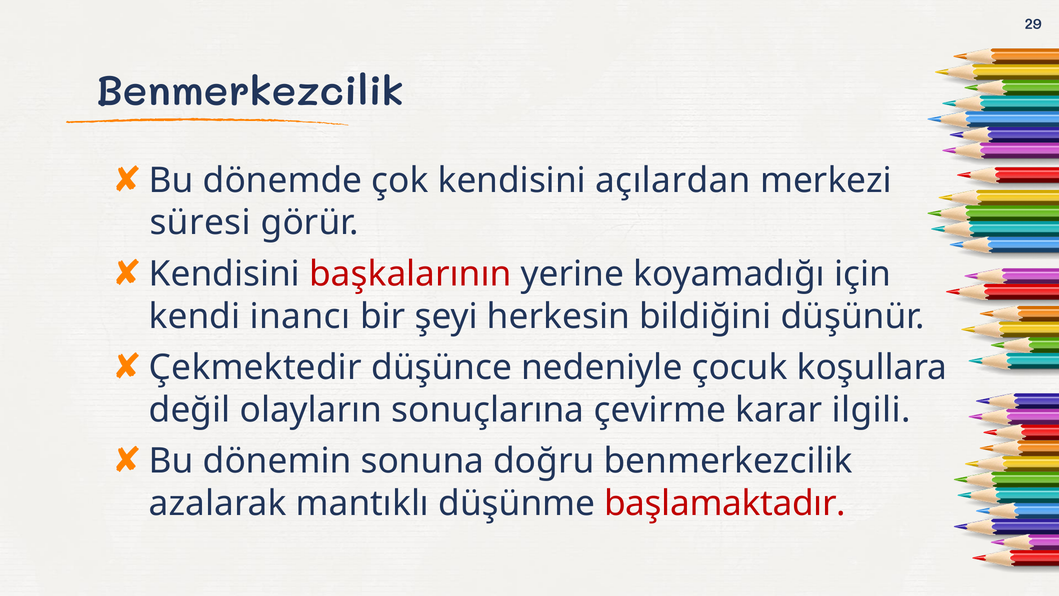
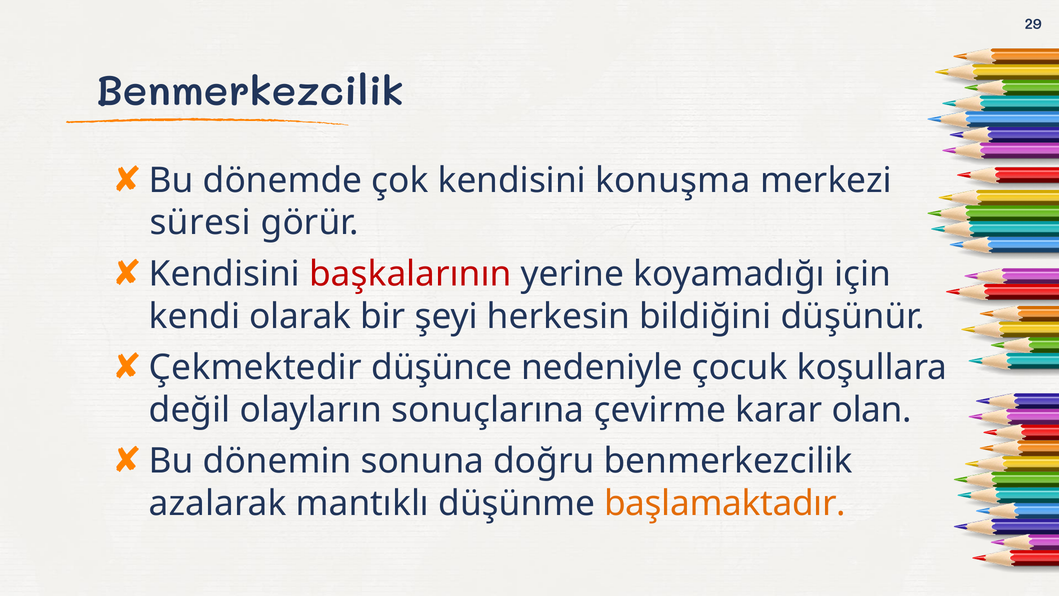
açılardan: açılardan -> konuşma
inancı: inancı -> olarak
ilgili: ilgili -> olan
başlamaktadır colour: red -> orange
